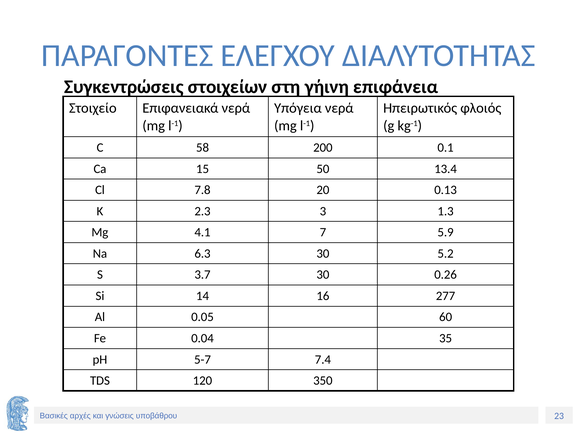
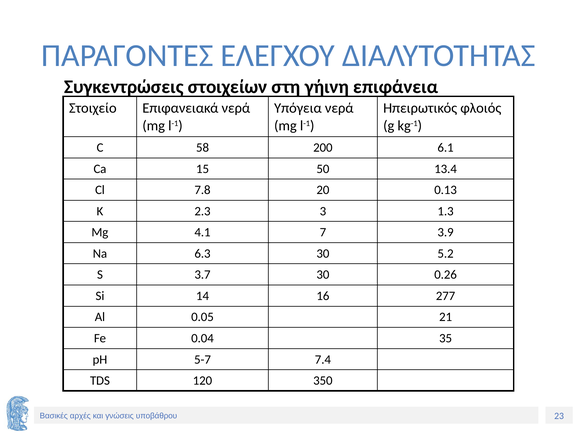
0.1: 0.1 -> 6.1
5.9: 5.9 -> 3.9
60: 60 -> 21
